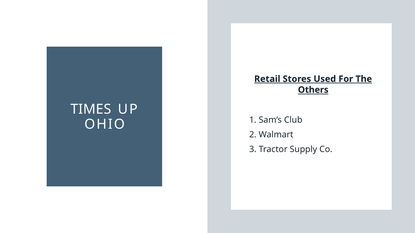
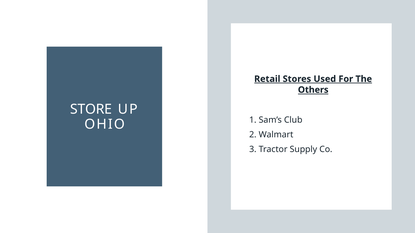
TIMES: TIMES -> STORE
